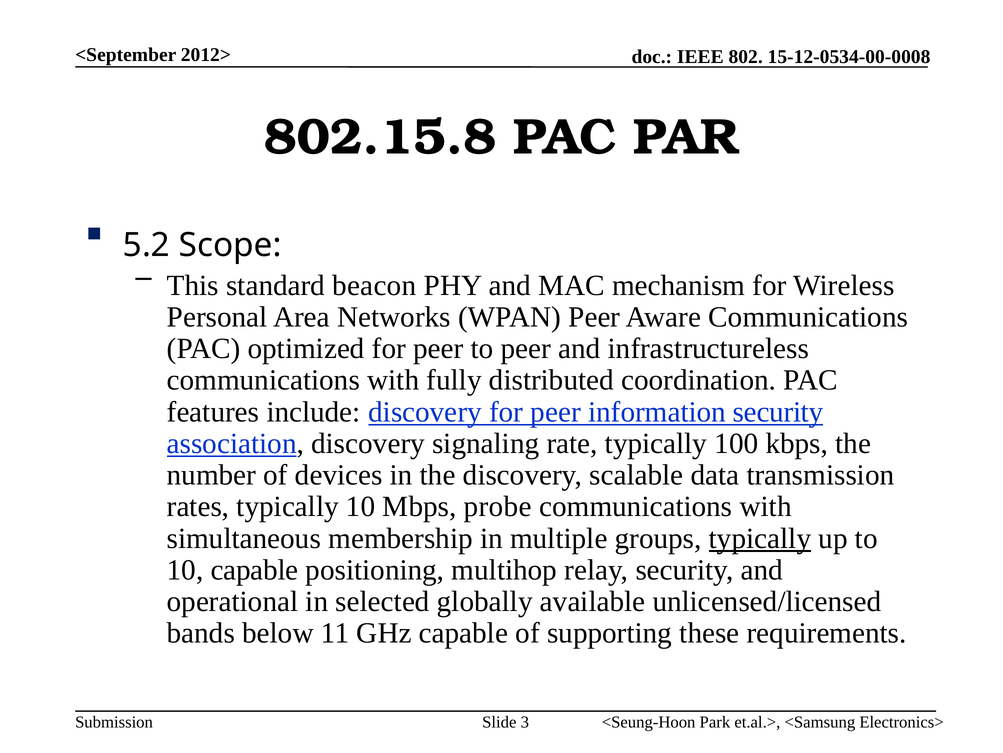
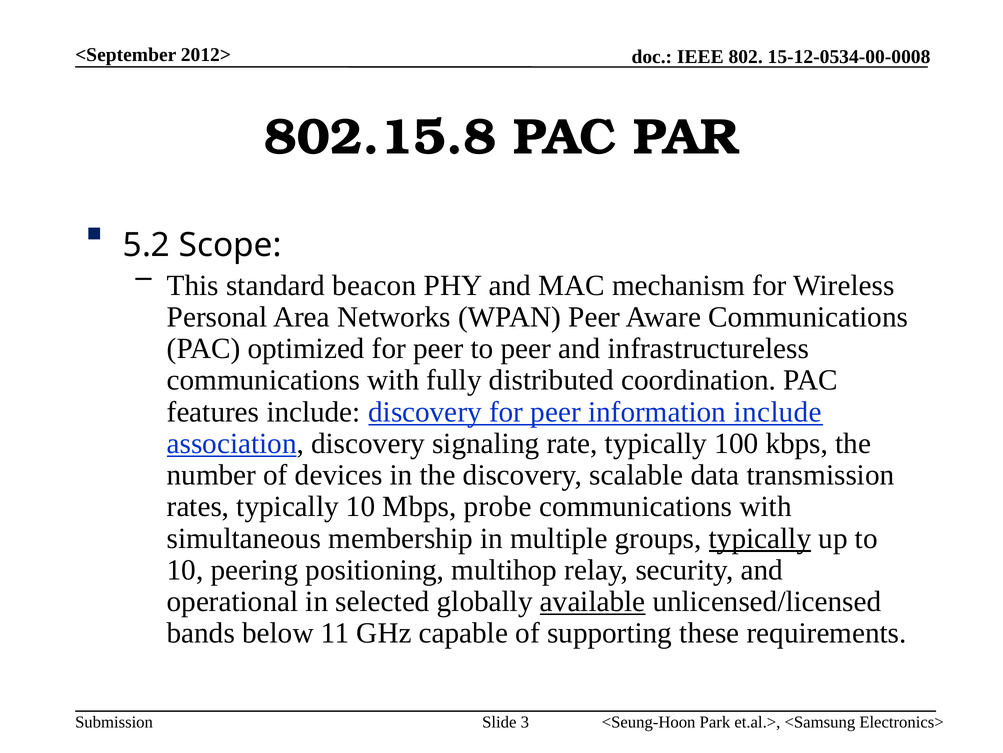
information security: security -> include
10 capable: capable -> peering
available underline: none -> present
